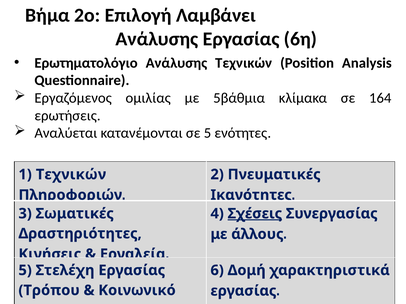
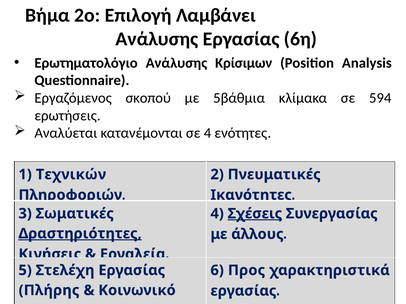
Ανάλυσης Τεχνικών: Τεχνικών -> Κρίσιμων
ομιλίας: ομιλίας -> σκοπού
164: 164 -> 594
σε 5: 5 -> 4
Δραστηριότητες underline: none -> present
Δομή: Δομή -> Προς
Τρόπου: Τρόπου -> Πλήρης
